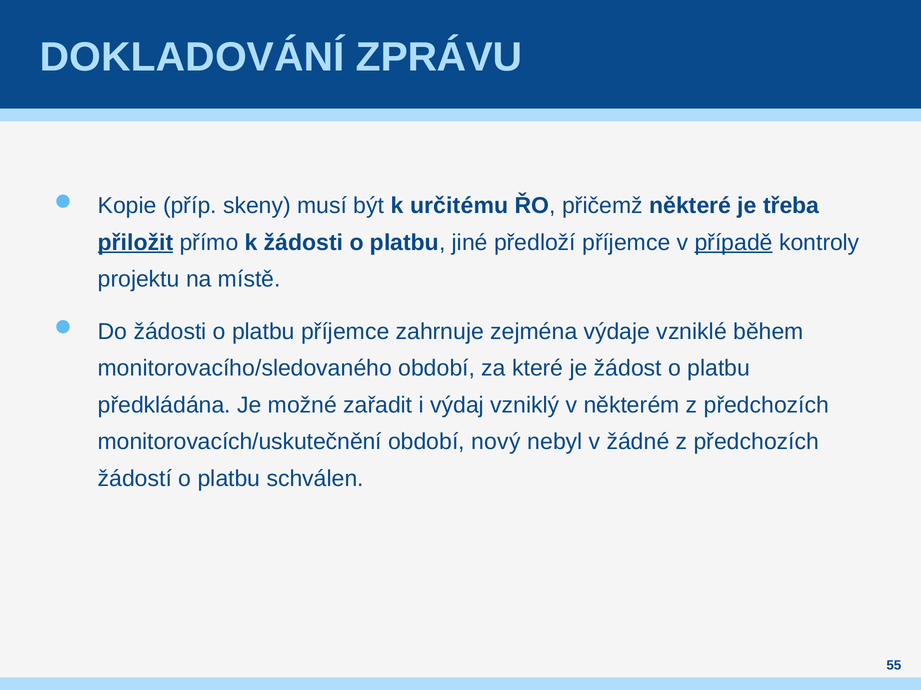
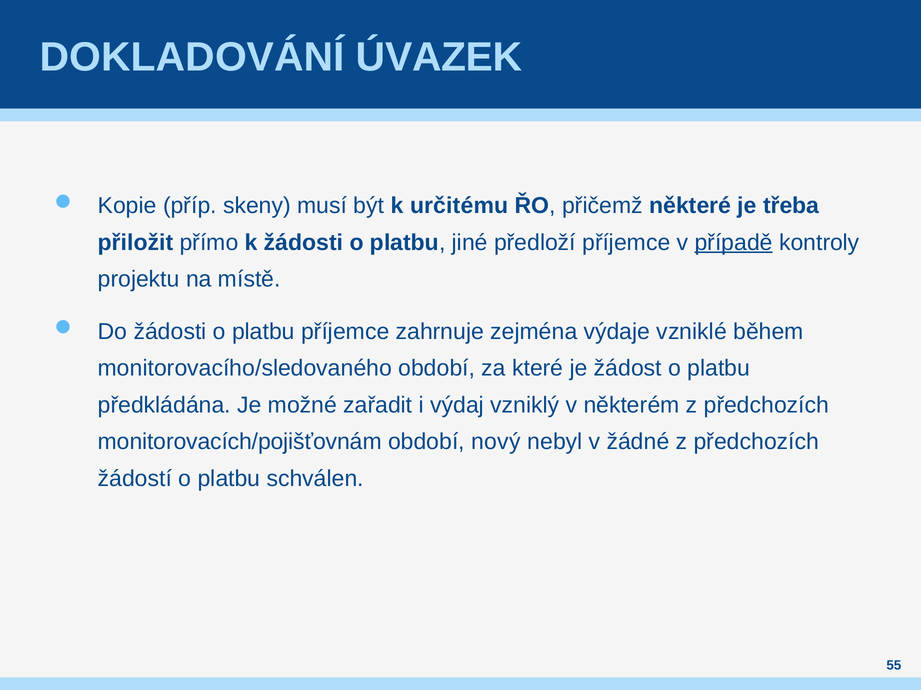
ZPRÁVU: ZPRÁVU -> ÚVAZEK
přiložit underline: present -> none
monitorovacích/uskutečnění: monitorovacích/uskutečnění -> monitorovacích/pojišťovnám
